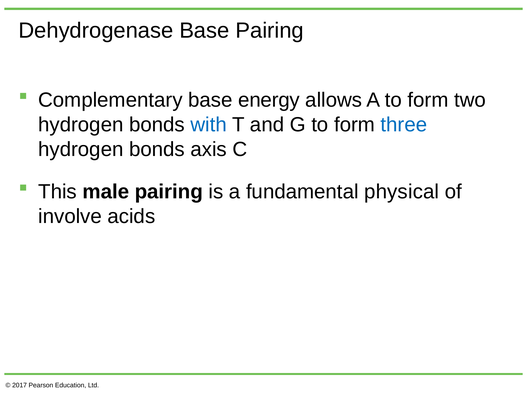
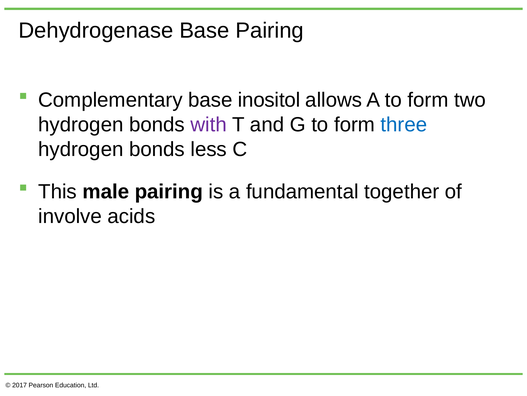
energy: energy -> inositol
with colour: blue -> purple
axis: axis -> less
physical: physical -> together
